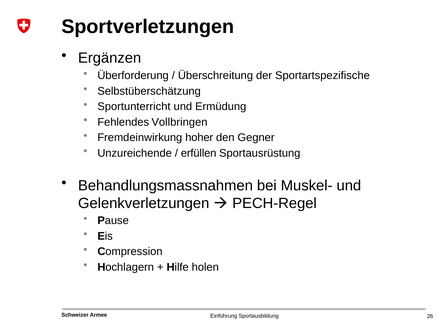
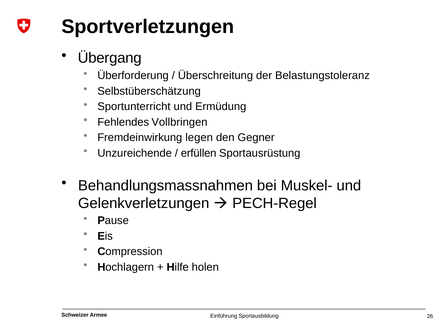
Ergänzen: Ergänzen -> Übergang
Sportartspezifische: Sportartspezifische -> Belastungstoleranz
hoher: hoher -> legen
